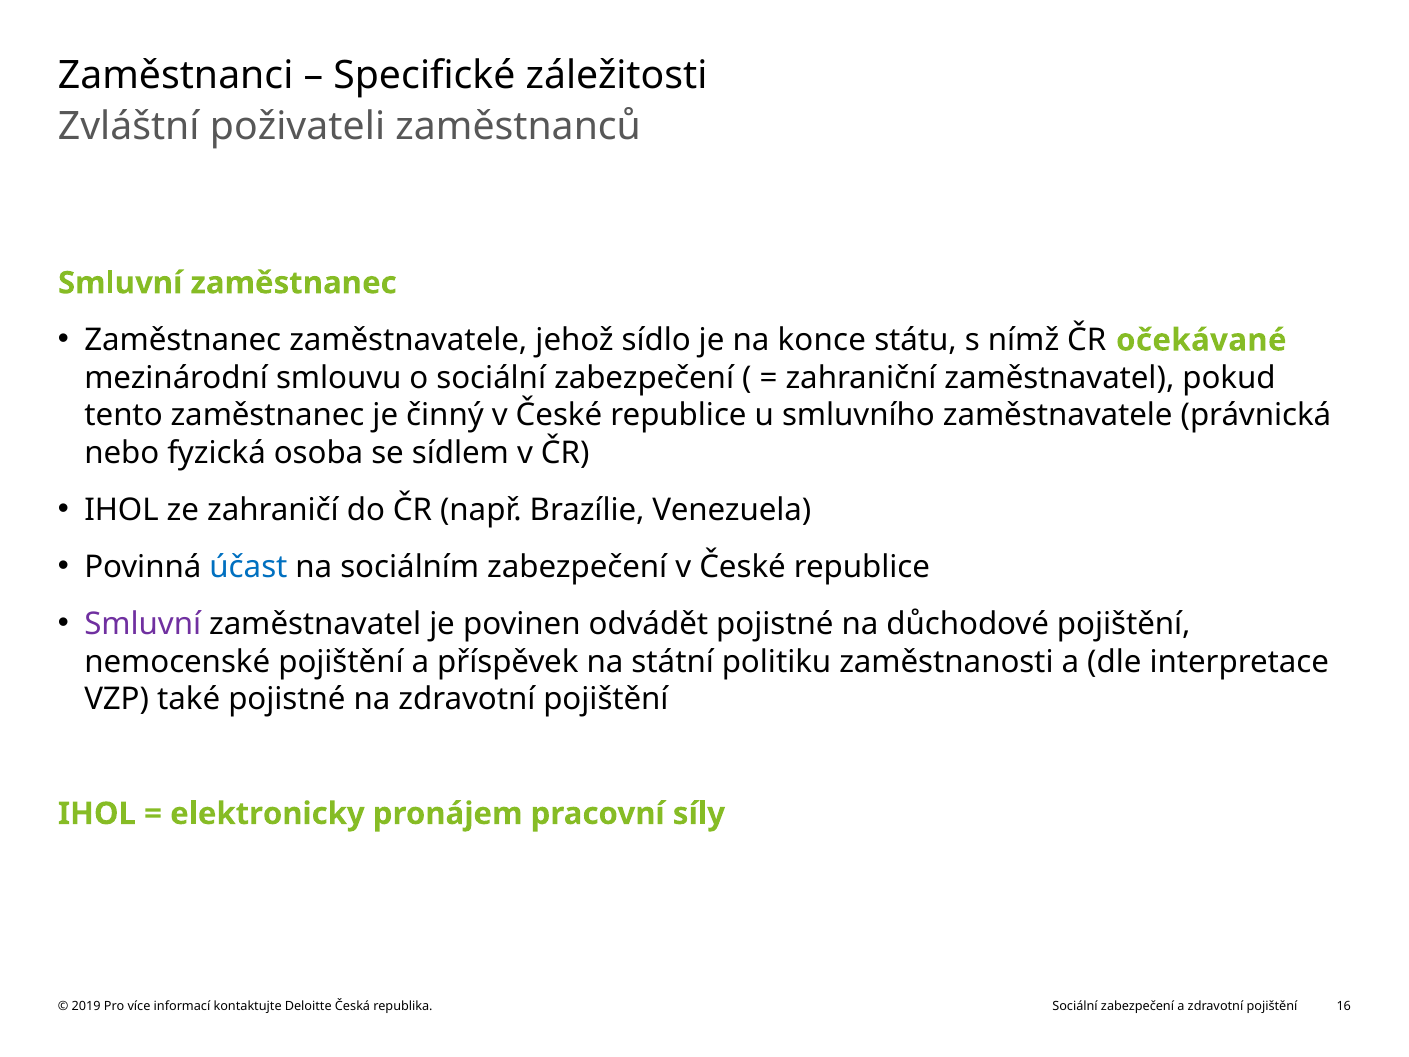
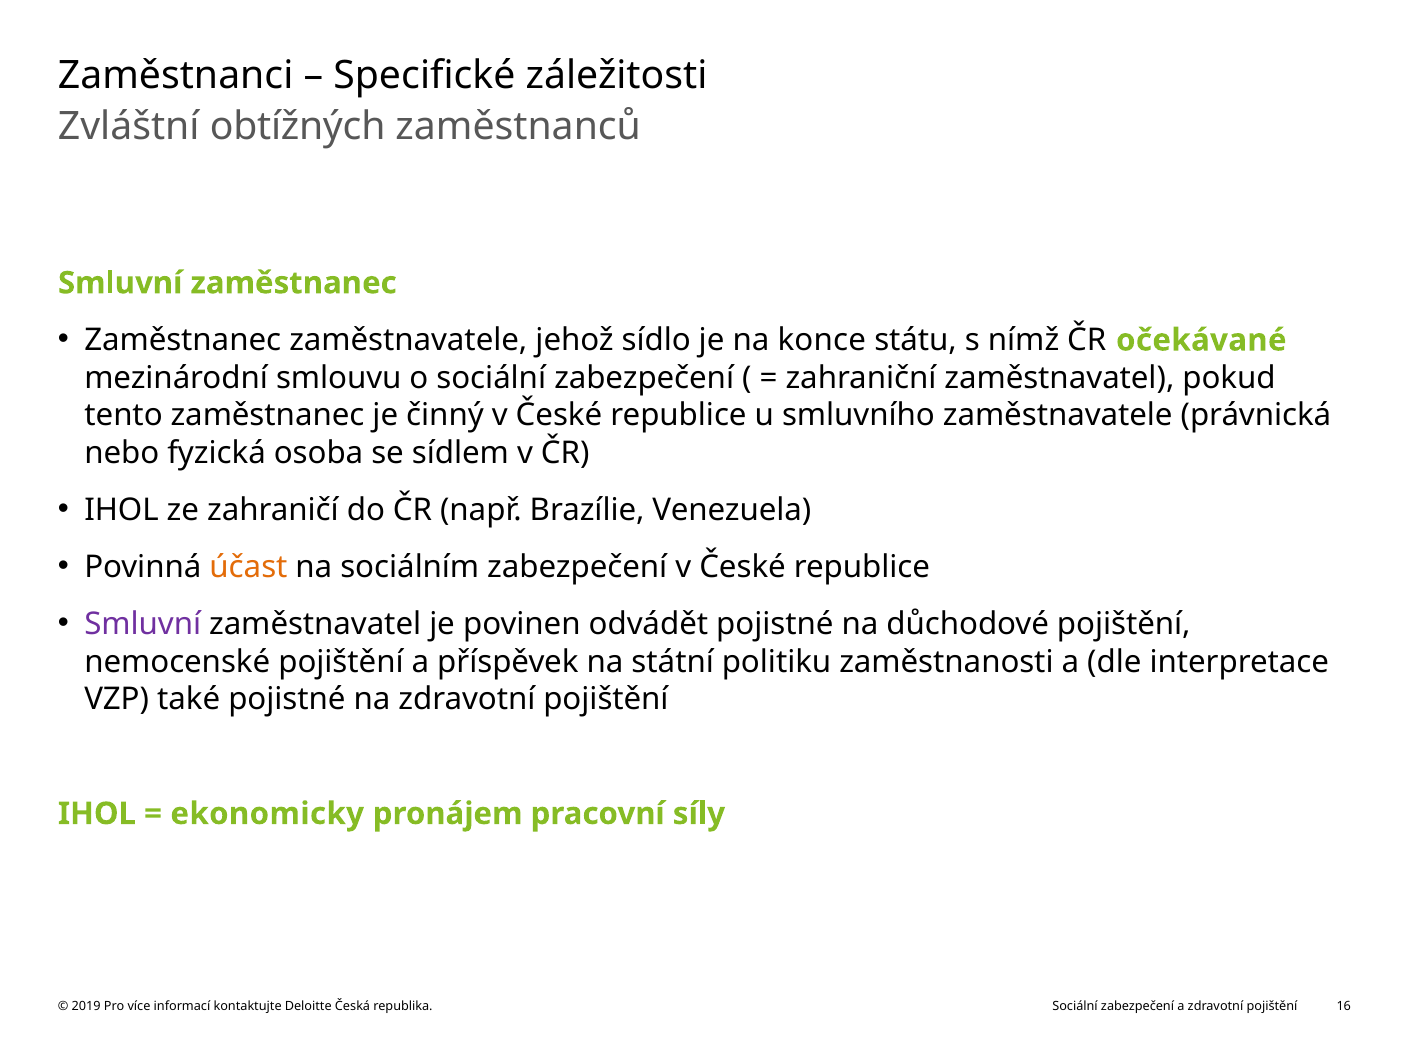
poživateli: poživateli -> obtížných
účast colour: blue -> orange
elektronicky: elektronicky -> ekonomicky
